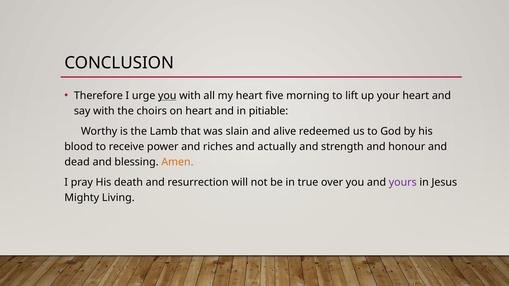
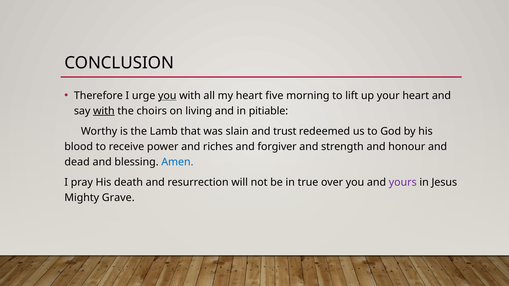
with at (104, 111) underline: none -> present
on heart: heart -> living
alive: alive -> trust
actually: actually -> forgiver
Amen colour: orange -> blue
Living: Living -> Grave
